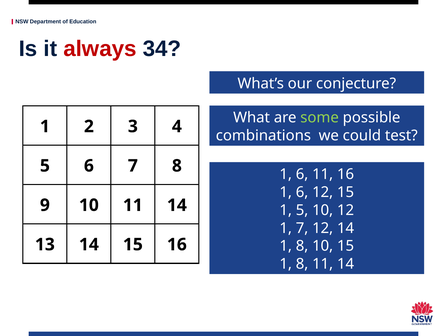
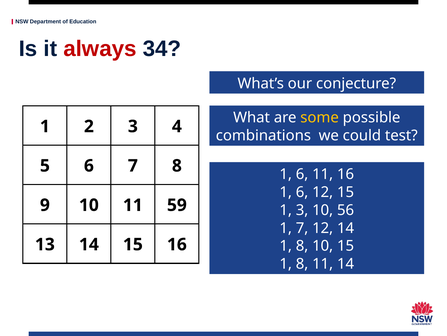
some colour: light green -> yellow
10 11 14: 14 -> 59
1 5: 5 -> 3
10 12: 12 -> 56
